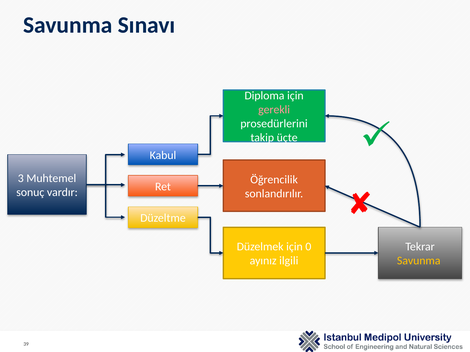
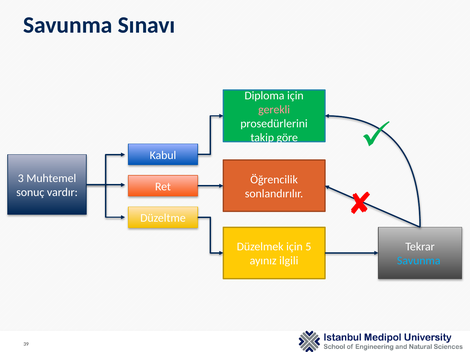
üçte: üçte -> göre
0: 0 -> 5
Savunma at (419, 261) colour: yellow -> light blue
